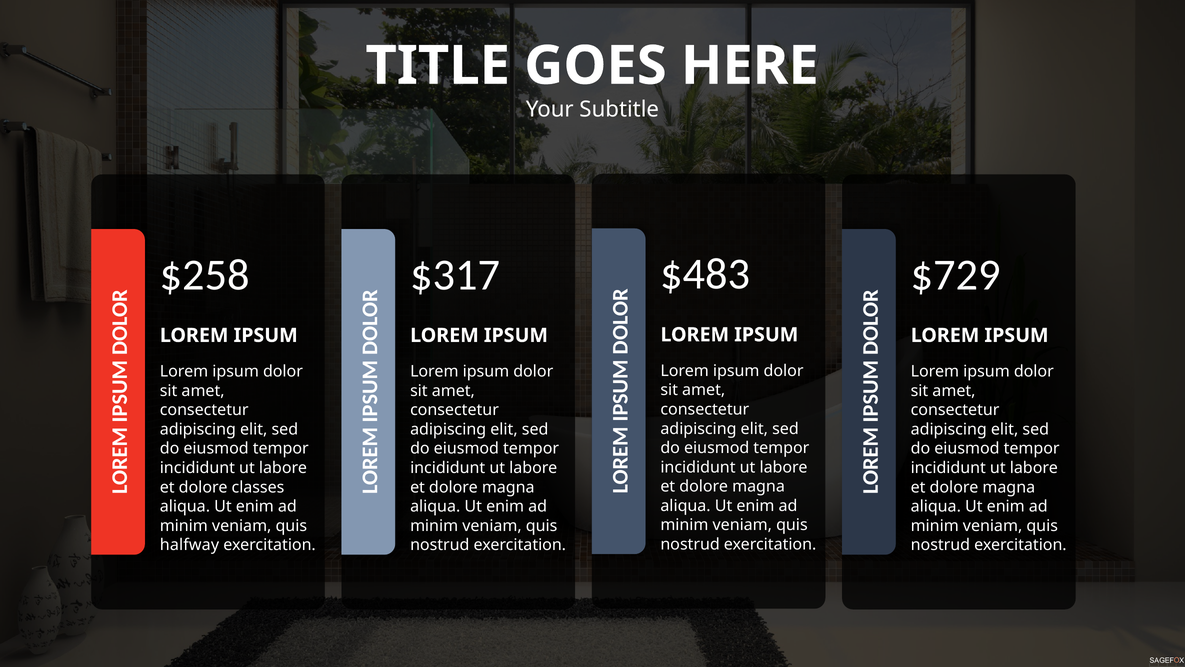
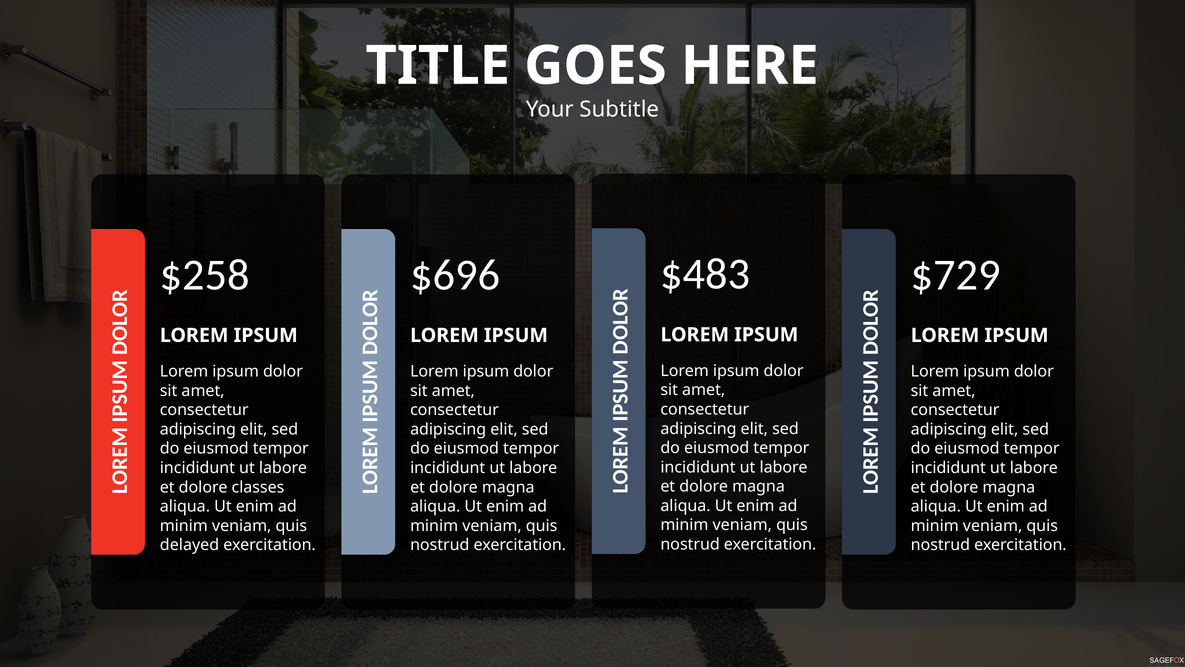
$317: $317 -> $696
halfway: halfway -> delayed
